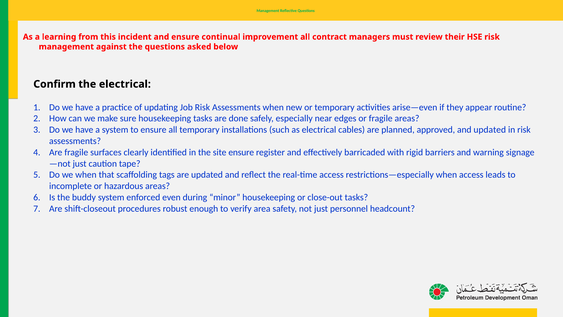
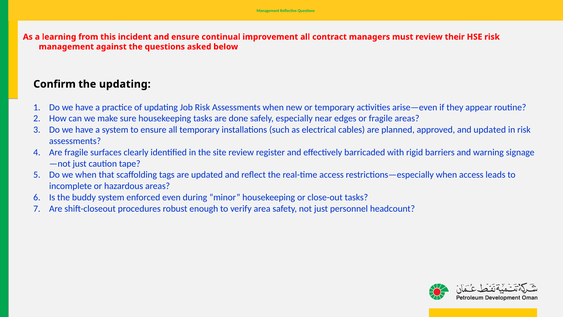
the electrical: electrical -> updating
site ensure: ensure -> review
